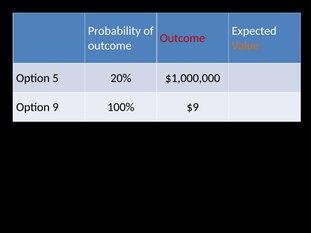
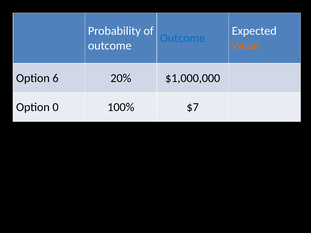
Outcome at (183, 38) colour: red -> blue
5: 5 -> 6
9: 9 -> 0
$9: $9 -> $7
